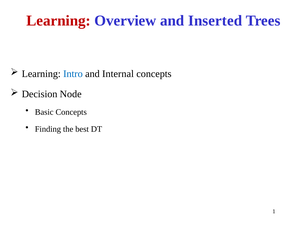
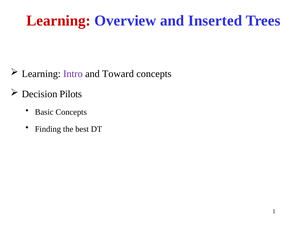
Intro colour: blue -> purple
Internal: Internal -> Toward
Node: Node -> Pilots
